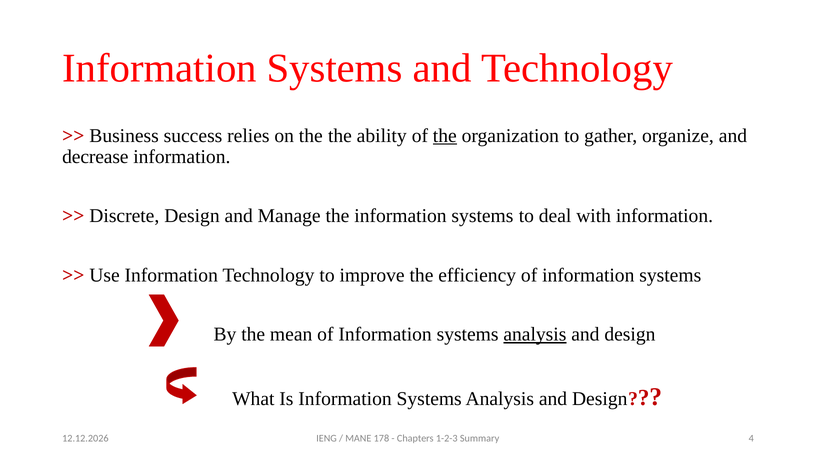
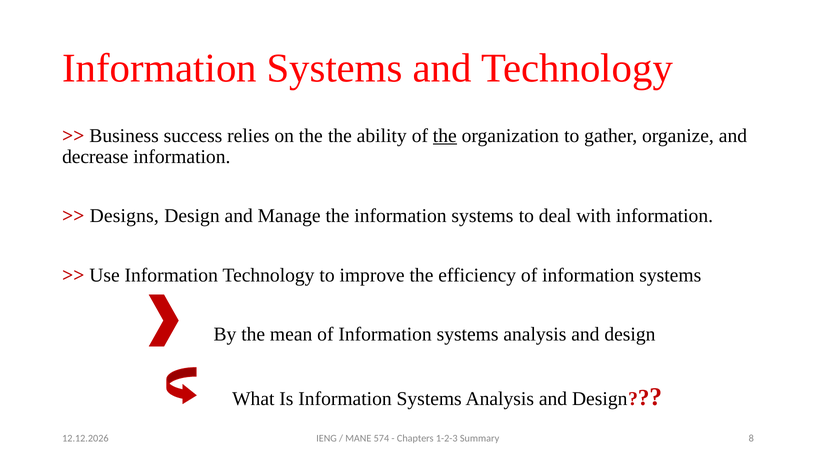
Discrete: Discrete -> Designs
analysis at (535, 334) underline: present -> none
178: 178 -> 574
4: 4 -> 8
